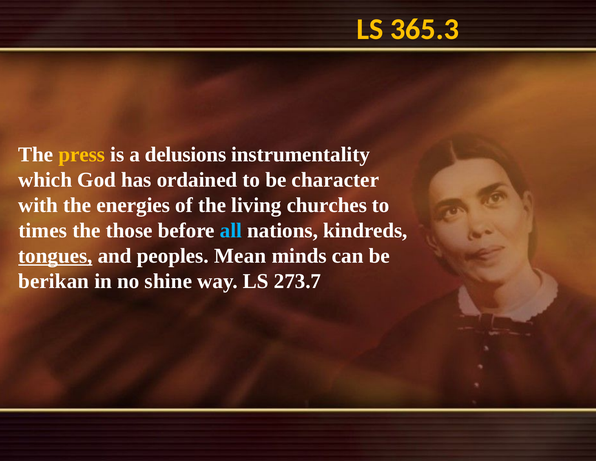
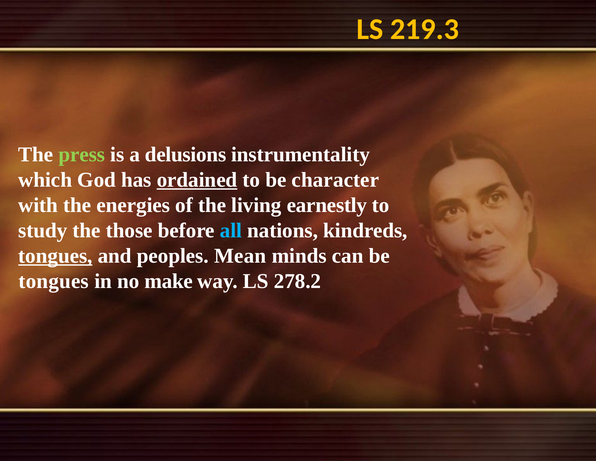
365.3: 365.3 -> 219.3
press colour: yellow -> light green
ordained underline: none -> present
churches: churches -> earnestly
times: times -> study
berikan at (54, 281): berikan -> tongues
shine: shine -> make
273.7: 273.7 -> 278.2
